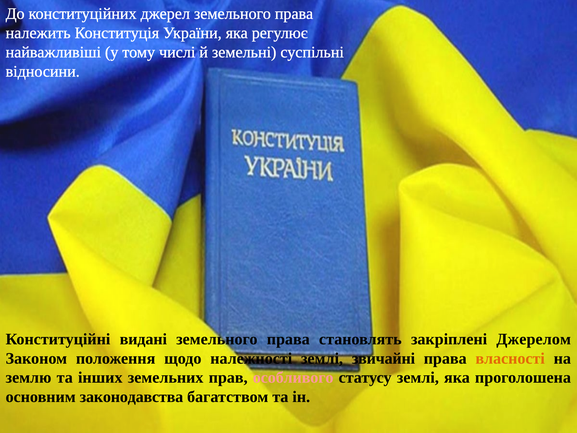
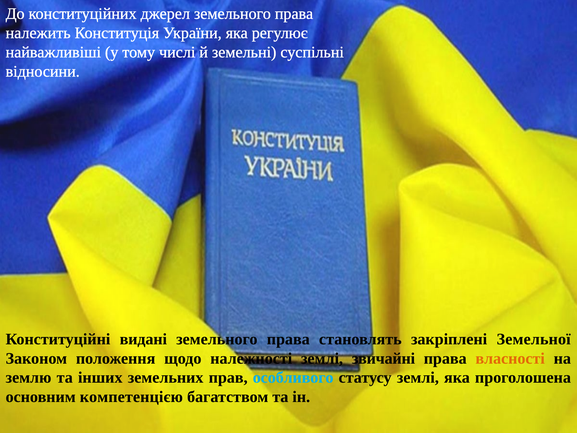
Джерелом: Джерелом -> Земельної
особливого colour: pink -> light blue
законодавства: законодавства -> компетенцією
